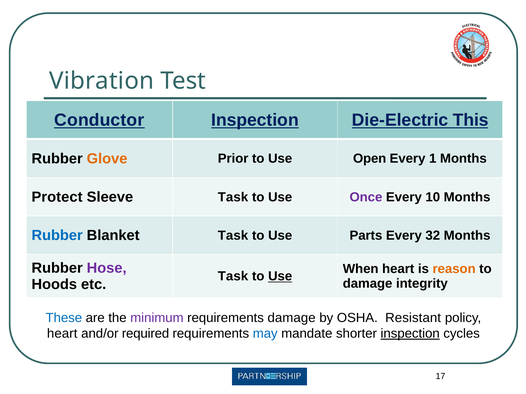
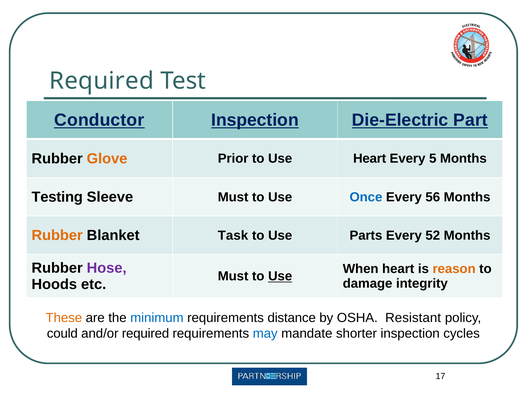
Vibration at (102, 81): Vibration -> Required
This: This -> Part
Use Open: Open -> Heart
1: 1 -> 5
Protect: Protect -> Testing
Sleeve Task: Task -> Must
Once colour: purple -> blue
10: 10 -> 56
Rubber at (57, 236) colour: blue -> orange
32: 32 -> 52
Task at (233, 277): Task -> Must
These colour: blue -> orange
minimum colour: purple -> blue
requirements damage: damage -> distance
heart at (62, 334): heart -> could
inspection at (410, 334) underline: present -> none
